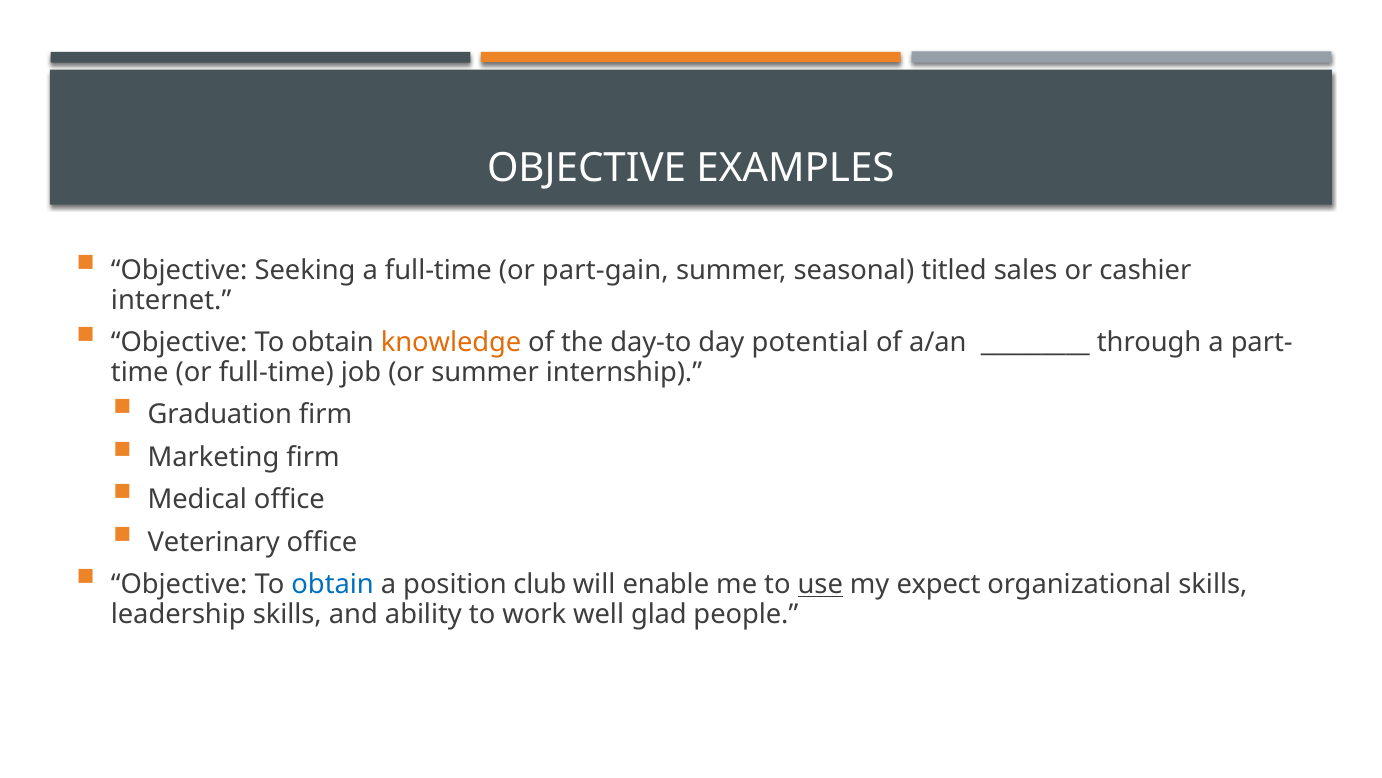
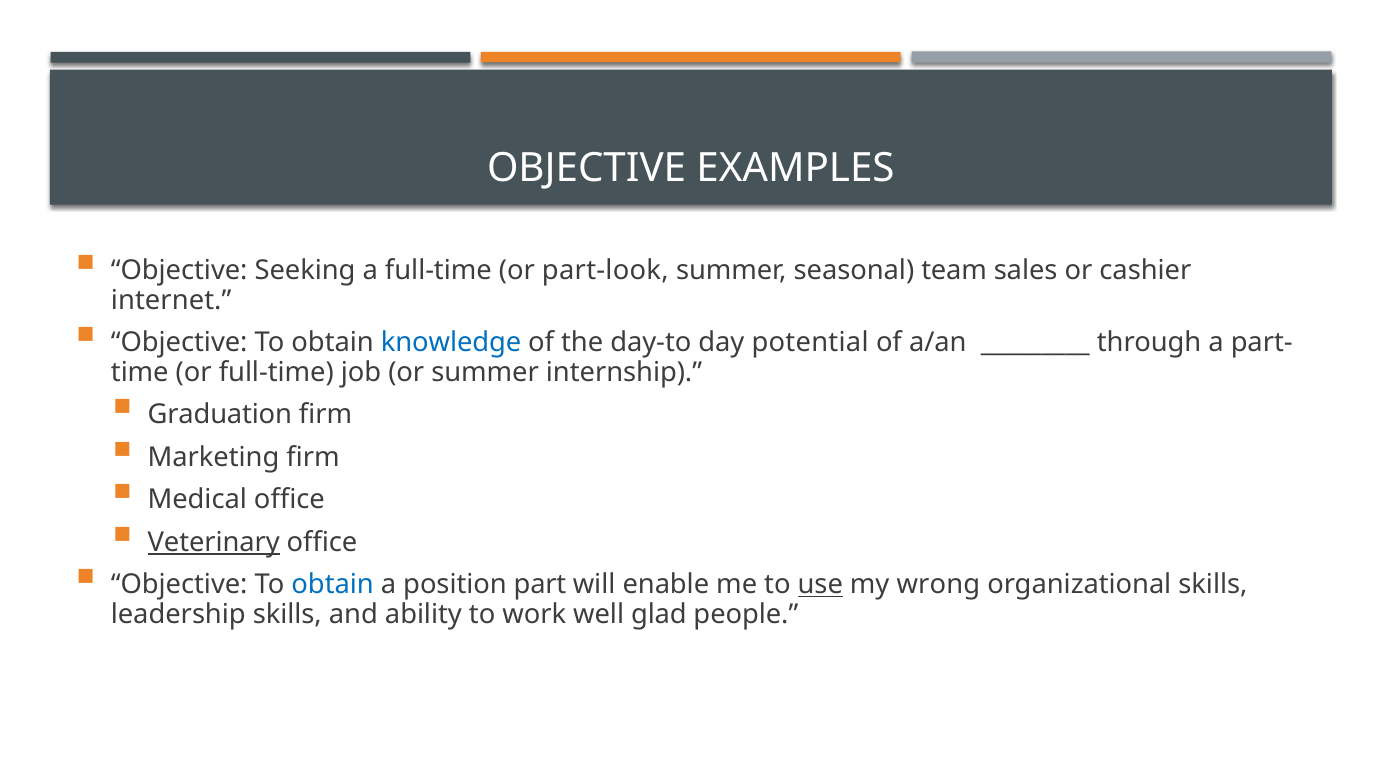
part-gain: part-gain -> part-look
titled: titled -> team
knowledge colour: orange -> blue
Veterinary underline: none -> present
club: club -> part
expect: expect -> wrong
